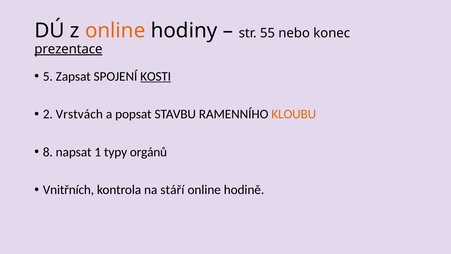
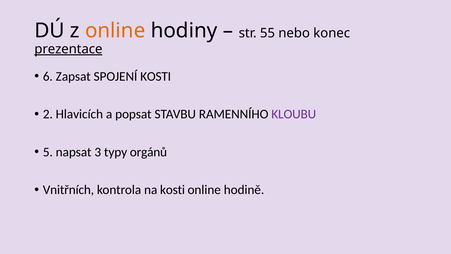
5: 5 -> 6
KOSTI at (156, 76) underline: present -> none
Vrstvách: Vrstvách -> Hlavicích
KLOUBU colour: orange -> purple
8: 8 -> 5
1: 1 -> 3
na stáří: stáří -> kosti
